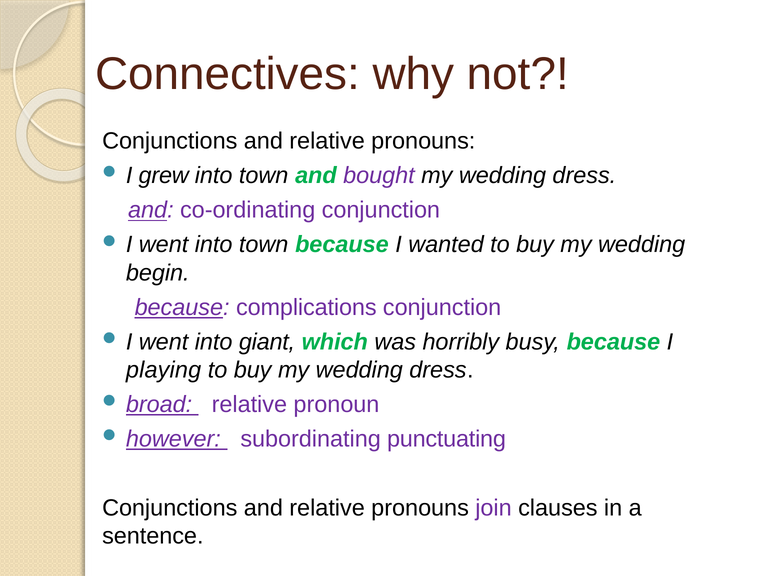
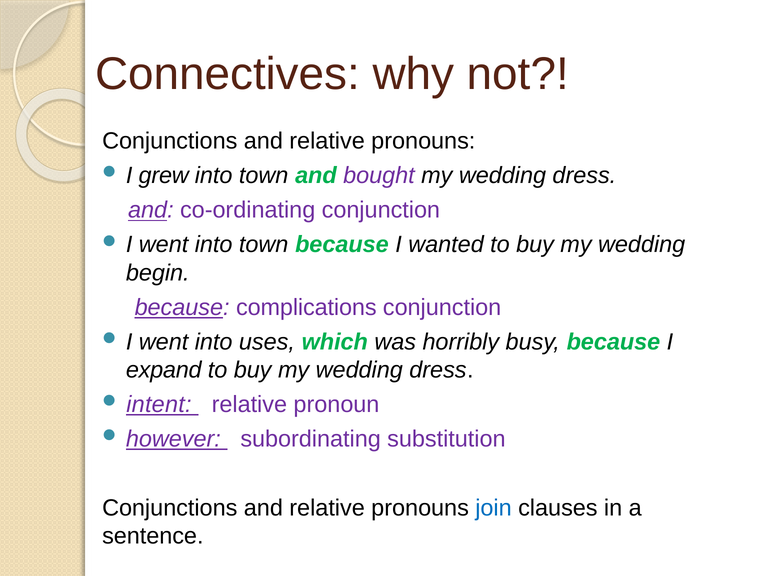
giant: giant -> uses
playing: playing -> expand
broad: broad -> intent
punctuating: punctuating -> substitution
join colour: purple -> blue
